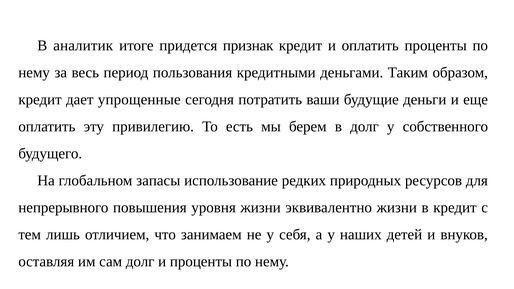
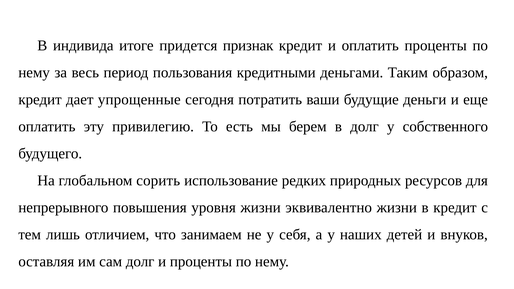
аналитик: аналитик -> индивида
запасы: запасы -> сорить
